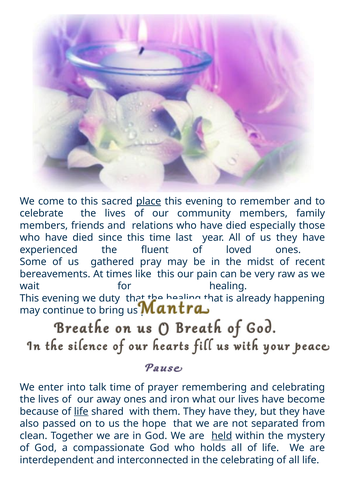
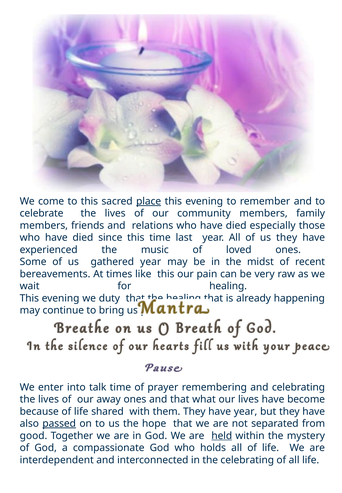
fluent: fluent -> music
gathered pray: pray -> year
and iron: iron -> that
life at (81, 412) underline: present -> none
have they: they -> year
passed underline: none -> present
clean: clean -> good
